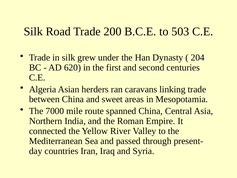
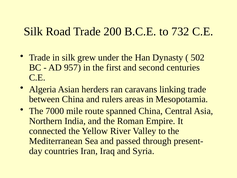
503: 503 -> 732
204: 204 -> 502
620: 620 -> 957
sweet: sweet -> rulers
